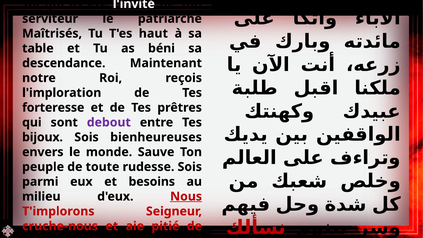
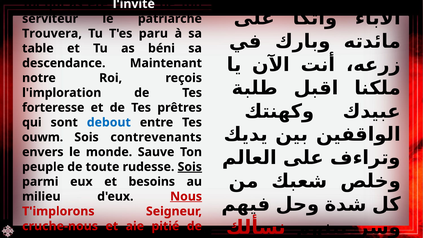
Maîtrisés: Maîtrisés -> Trouvera
haut: haut -> paru
debout colour: purple -> blue
bijoux: bijoux -> ouwm
bienheureuses: bienheureuses -> contrevenants
Sois at (190, 167) underline: none -> present
